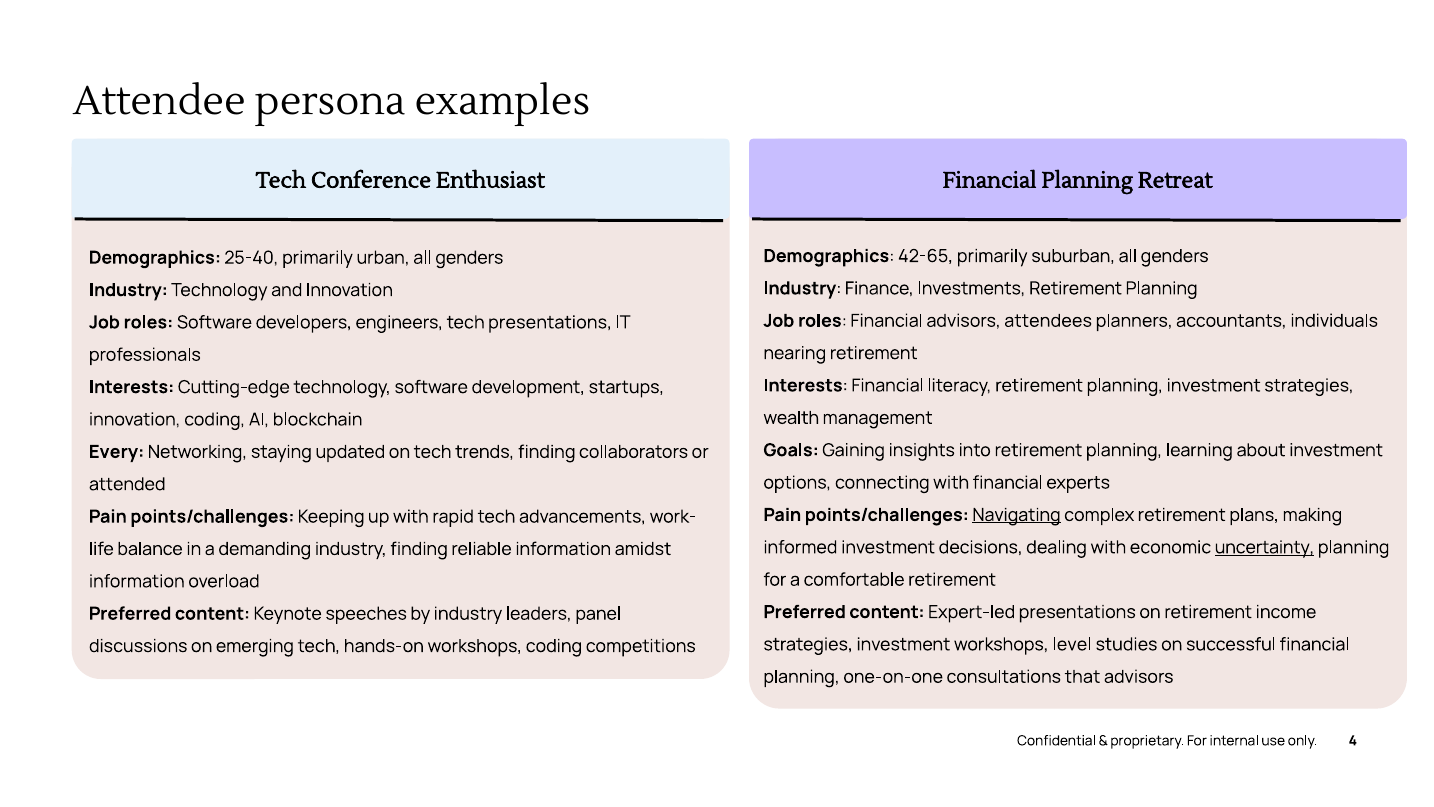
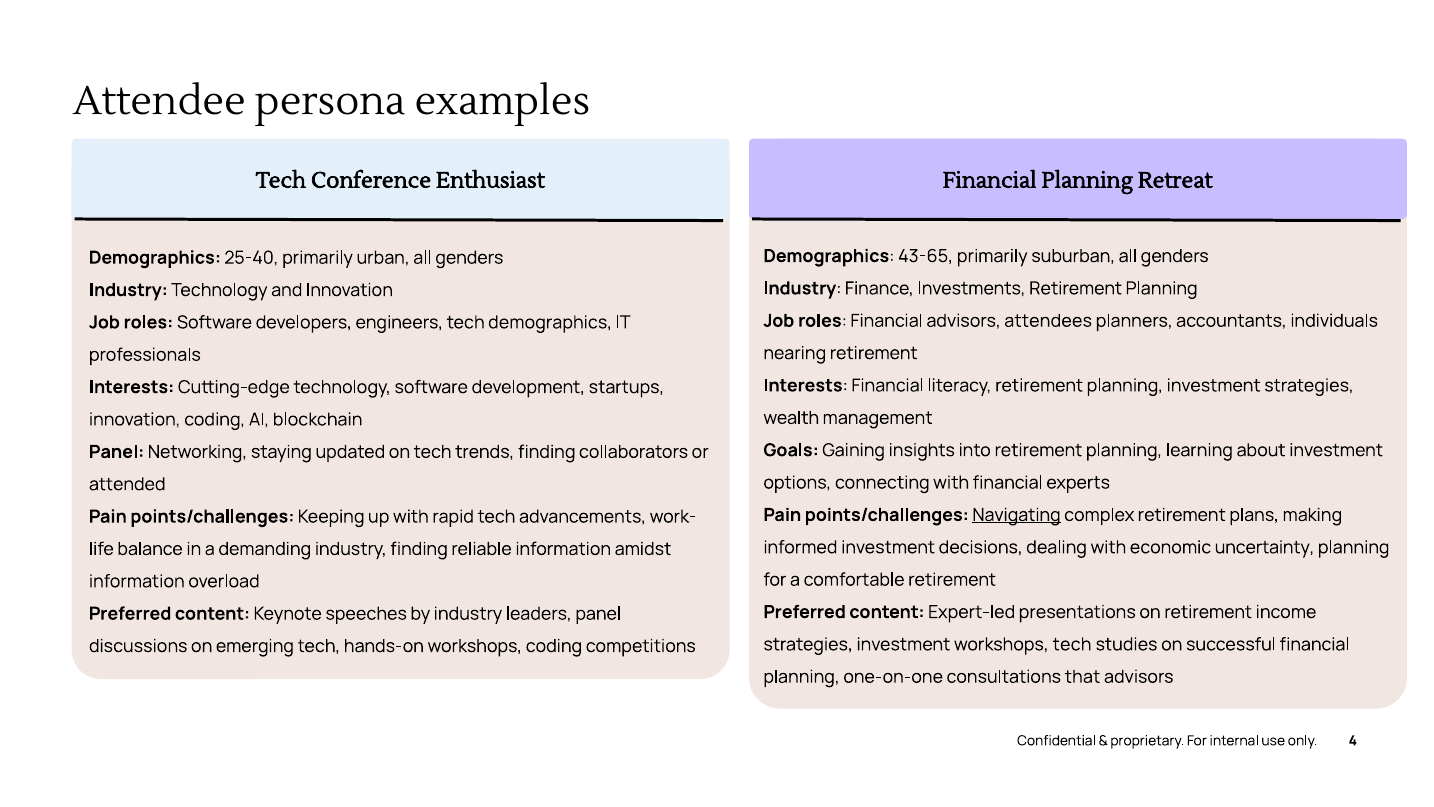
42-65: 42-65 -> 43-65
tech presentations: presentations -> demographics
Every at (117, 452): Every -> Panel
uncertainty underline: present -> none
workshops level: level -> tech
